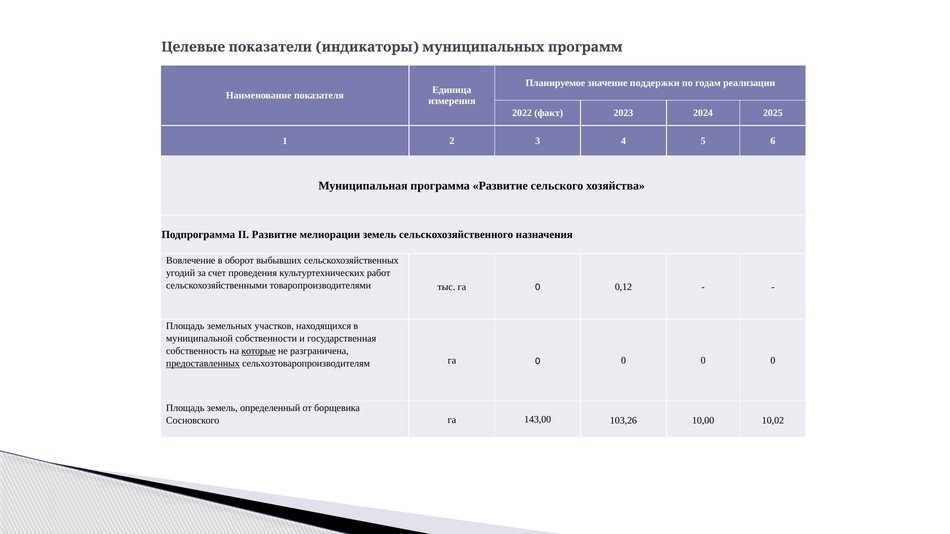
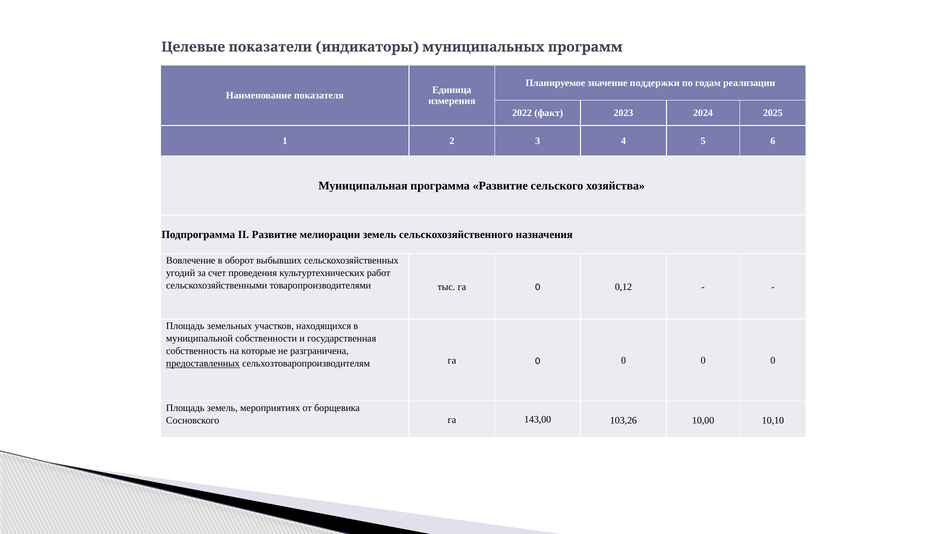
которые underline: present -> none
определенный: определенный -> мероприятиях
10,02: 10,02 -> 10,10
